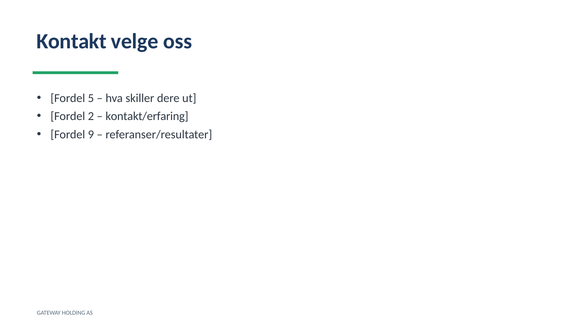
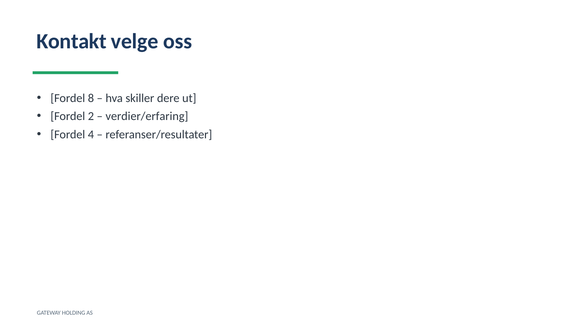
5: 5 -> 8
kontakt/erfaring: kontakt/erfaring -> verdier/erfaring
9: 9 -> 4
